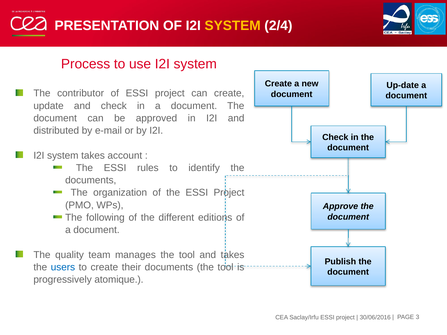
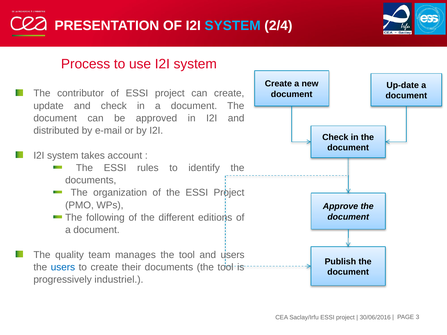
SYSTEM at (233, 26) colour: yellow -> light blue
and takes: takes -> users
atomique: atomique -> industriel
